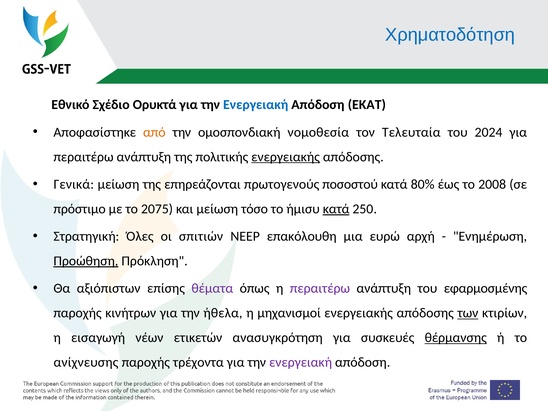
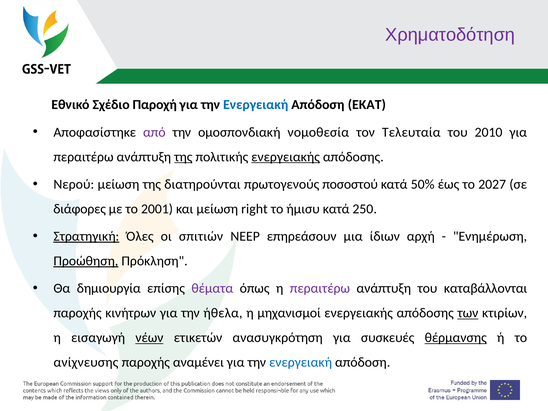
Χρηματοδότηση colour: blue -> purple
Ορυκτά: Ορυκτά -> Παροχή
από colour: orange -> purple
2024: 2024 -> 2010
της at (183, 157) underline: none -> present
Γενικά: Γενικά -> Νερού
επηρεάζονται: επηρεάζονται -> διατηρούνται
80%: 80% -> 50%
2008: 2008 -> 2027
πρόστιμο: πρόστιμο -> διάφορες
2075: 2075 -> 2001
τόσο: τόσο -> right
κατά at (336, 209) underline: present -> none
Στρατηγική underline: none -> present
επακόλουθη: επακόλουθη -> επηρεάσουν
ευρώ: ευρώ -> ίδιων
αξιόπιστων: αξιόπιστων -> δημιουργία
εφαρμοσμένης: εφαρμοσμένης -> καταβάλλονται
νέων underline: none -> present
τρέχοντα: τρέχοντα -> αναμένει
ενεργειακή at (301, 362) colour: purple -> blue
